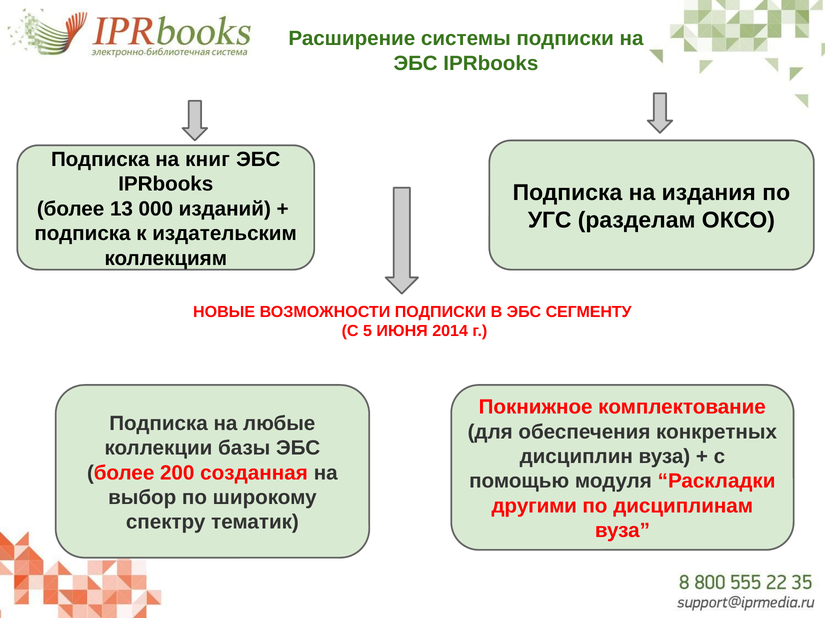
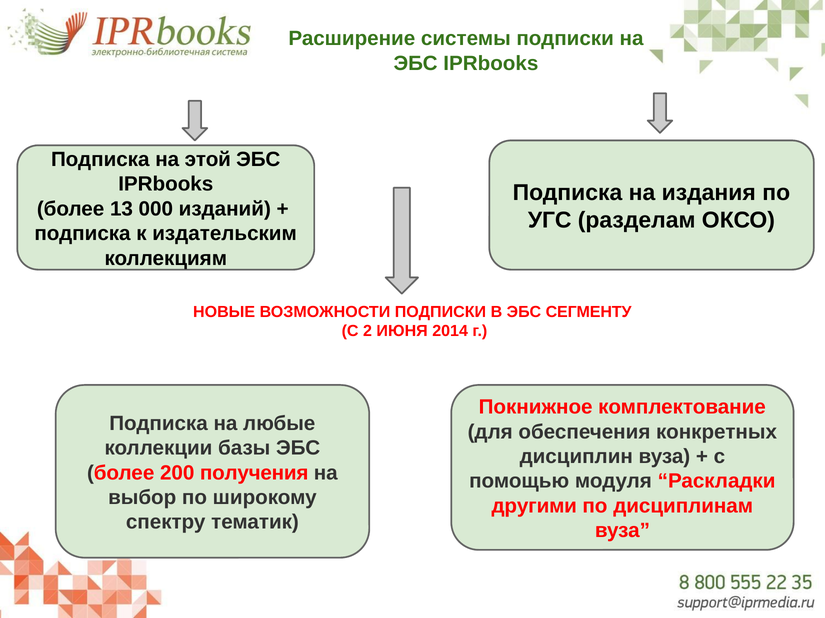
книг: книг -> этой
5: 5 -> 2
созданная: созданная -> получения
